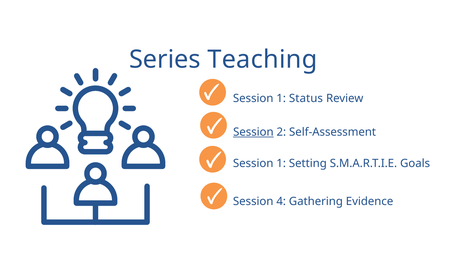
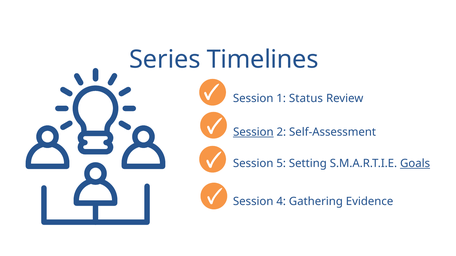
Teaching: Teaching -> Timelines
1 at (281, 164): 1 -> 5
Goals underline: none -> present
